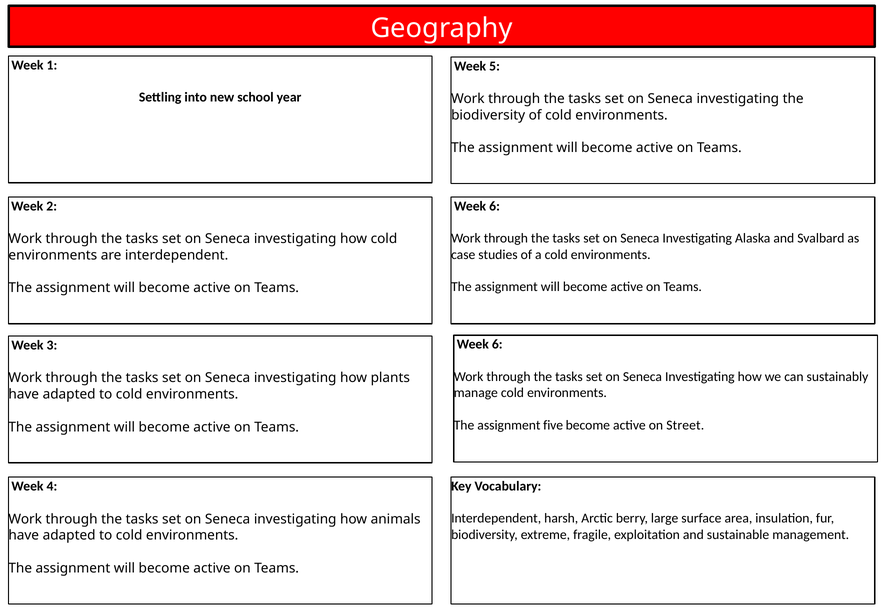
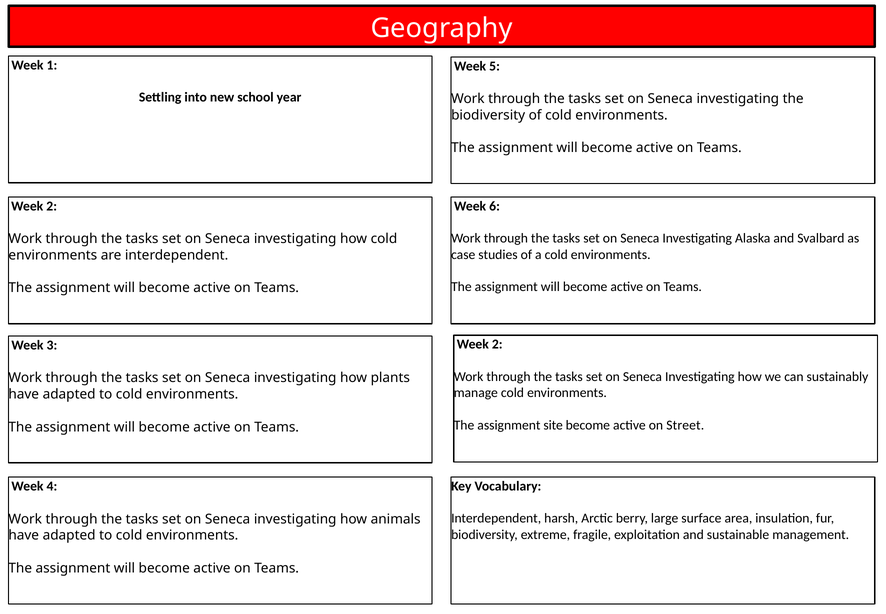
6 at (497, 344): 6 -> 2
five: five -> site
